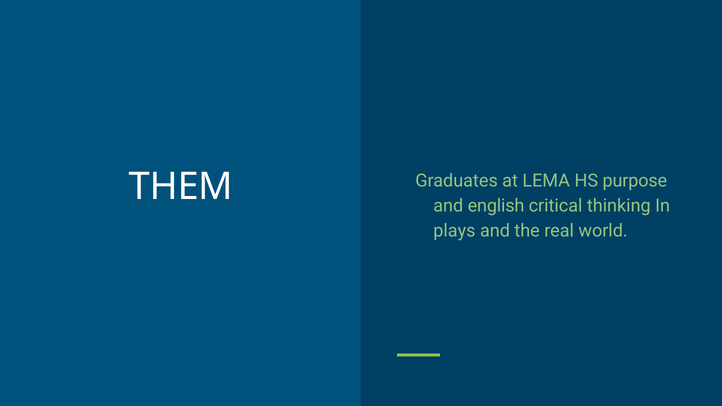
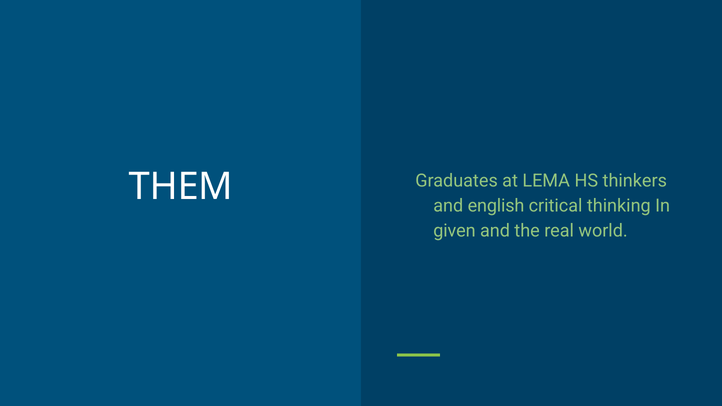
purpose: purpose -> thinkers
plays: plays -> given
